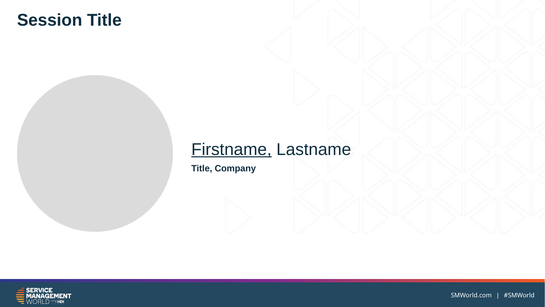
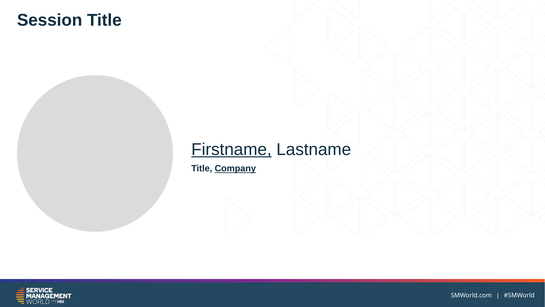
Company underline: none -> present
